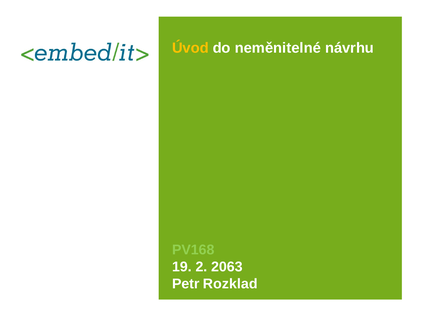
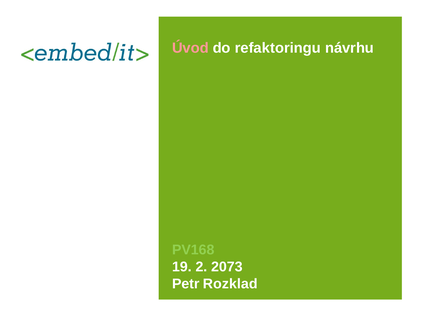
Úvod colour: yellow -> pink
neměnitelné: neměnitelné -> refaktoringu
2063: 2063 -> 2073
